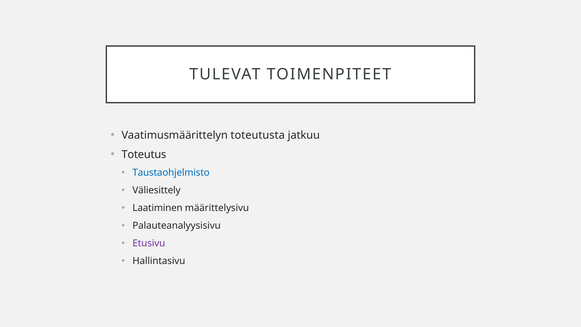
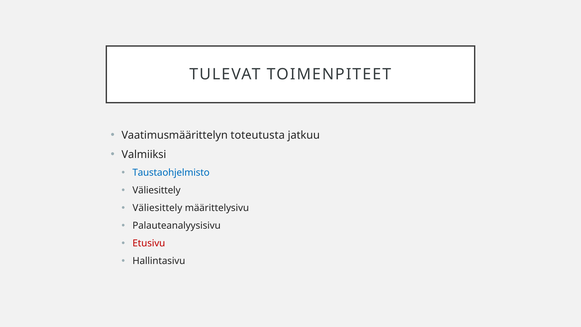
Toteutus: Toteutus -> Valmiiksi
Laatiminen at (157, 208): Laatiminen -> Väliesittely
Etusivu colour: purple -> red
